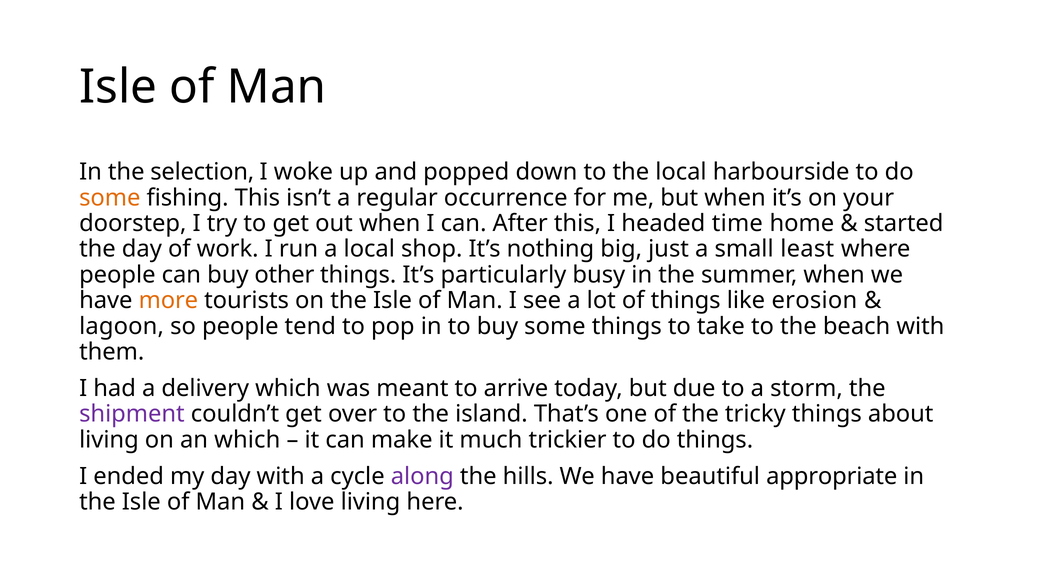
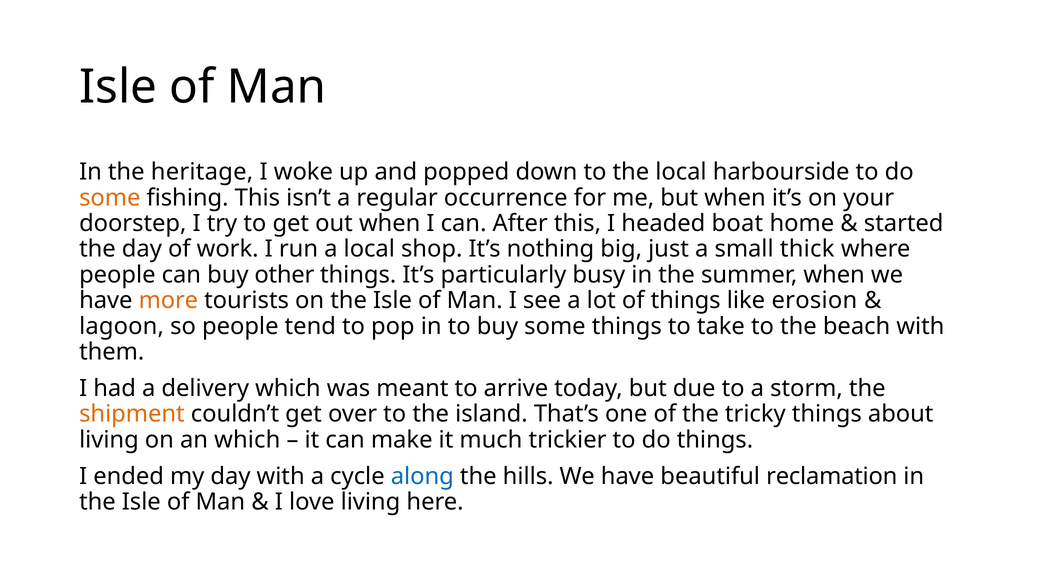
selection: selection -> heritage
time: time -> boat
least: least -> thick
shipment colour: purple -> orange
along colour: purple -> blue
appropriate: appropriate -> reclamation
